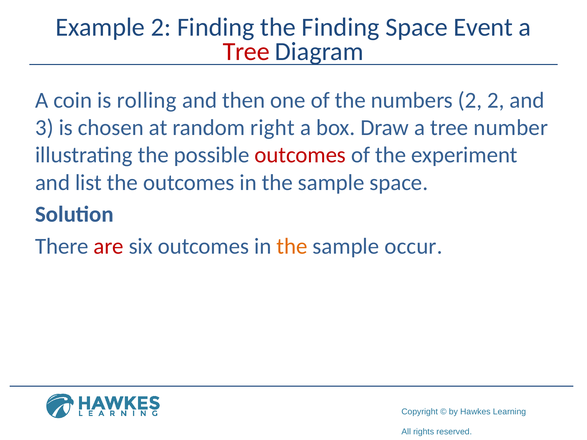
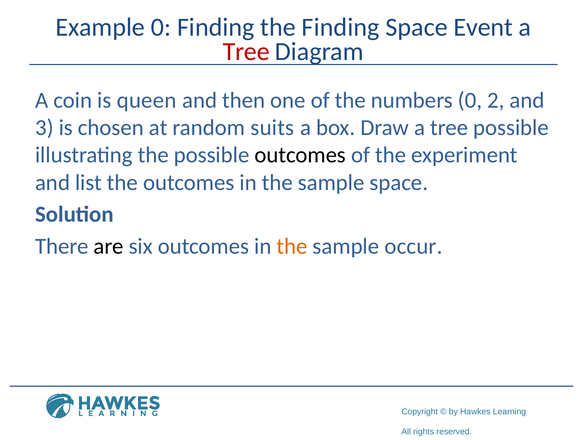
Example 2: 2 -> 0
rolling: rolling -> queen
numbers 2: 2 -> 0
right: right -> suits
tree number: number -> possible
outcomes at (300, 155) colour: red -> black
are colour: red -> black
